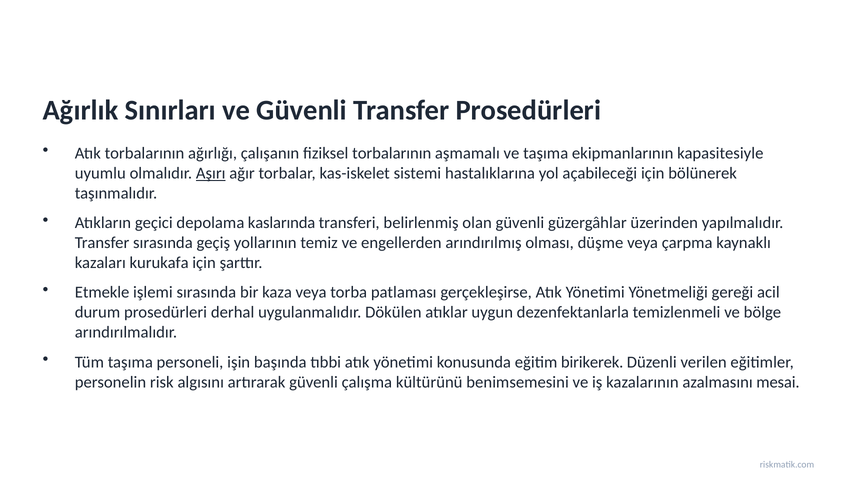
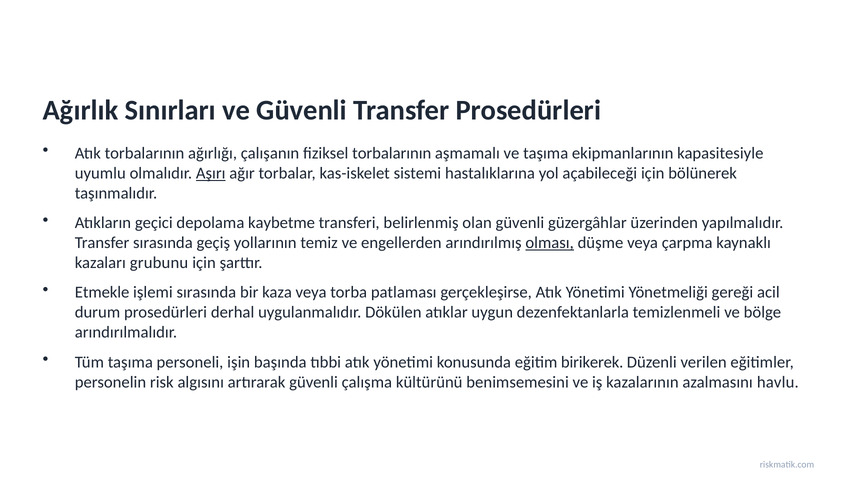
kaslarında: kaslarında -> kaybetme
olması underline: none -> present
kurukafa: kurukafa -> grubunu
mesai: mesai -> havlu
